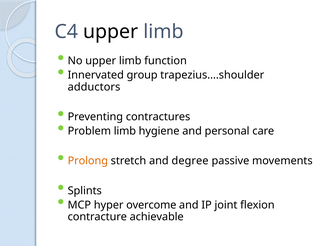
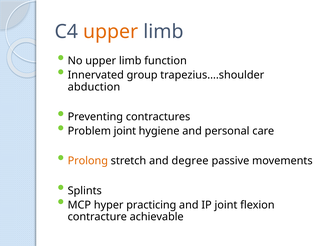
upper at (111, 32) colour: black -> orange
adductors: adductors -> abduction
Problem limb: limb -> joint
overcome: overcome -> practicing
